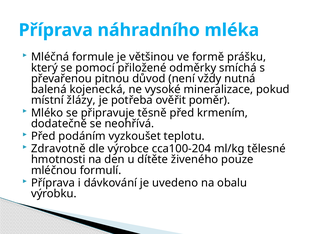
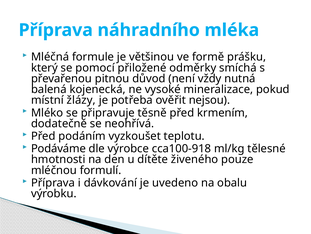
poměr: poměr -> nejsou
Zdravotně: Zdravotně -> Podáváme
cca100-204: cca100-204 -> cca100-918
